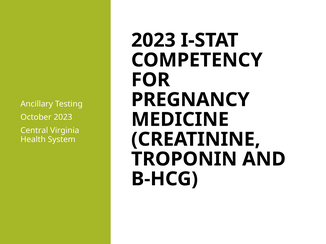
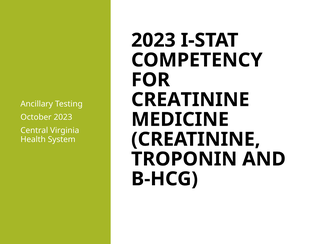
PREGNANCY at (190, 100): PREGNANCY -> CREATININE
